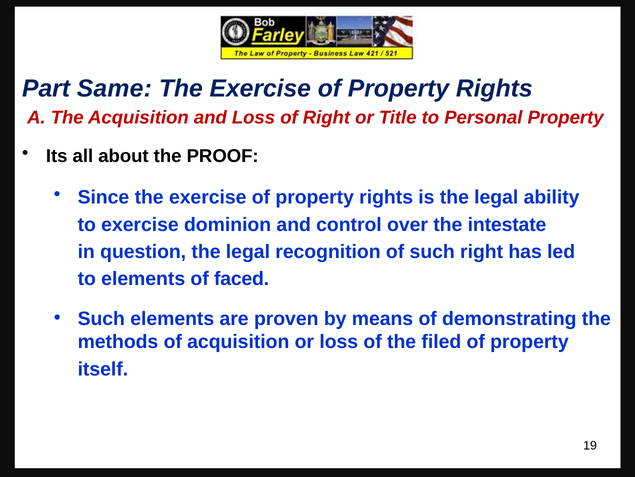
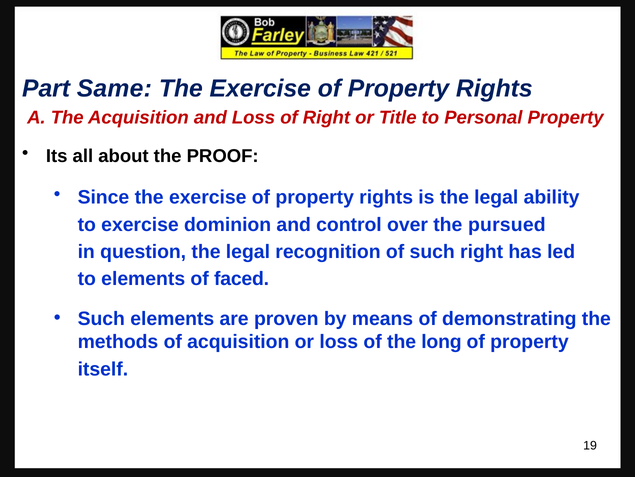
intestate: intestate -> pursued
filed: filed -> long
